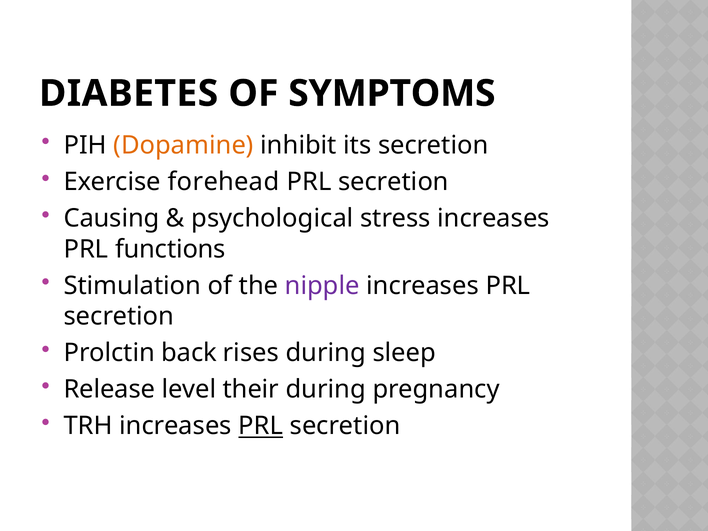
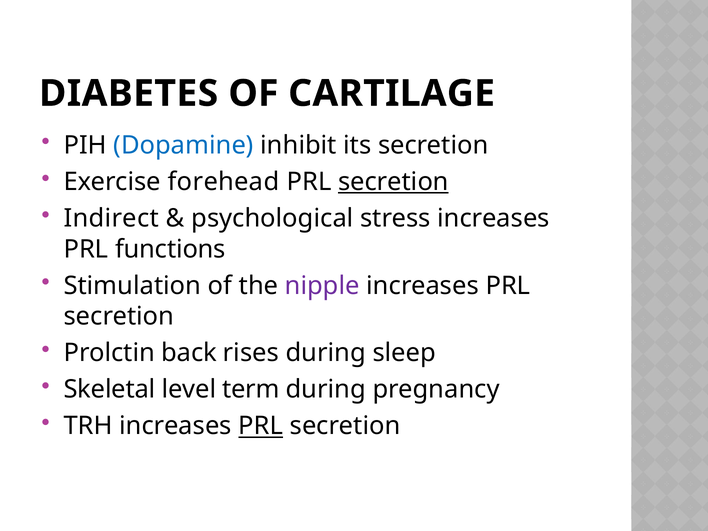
SYMPTOMS: SYMPTOMS -> CARTILAGE
Dopamine colour: orange -> blue
secretion at (393, 182) underline: none -> present
Causing: Causing -> Indirect
Release: Release -> Skeletal
their: their -> term
